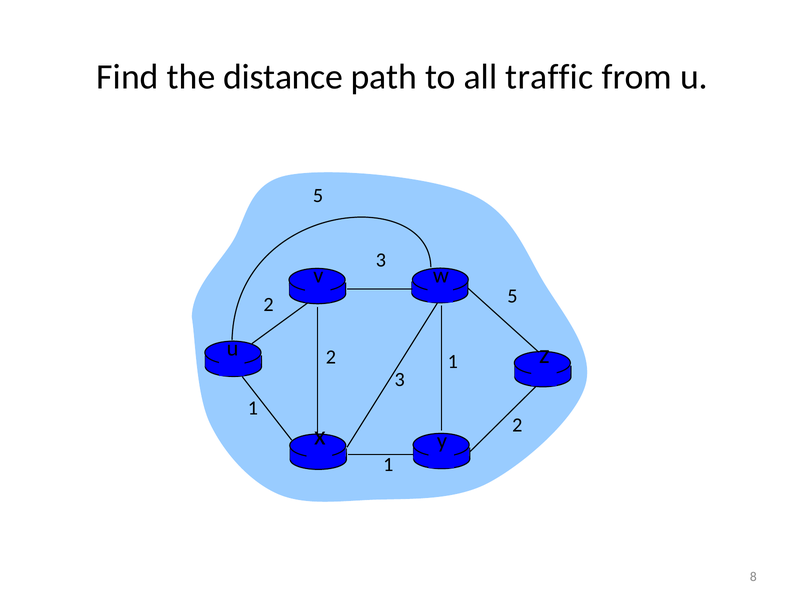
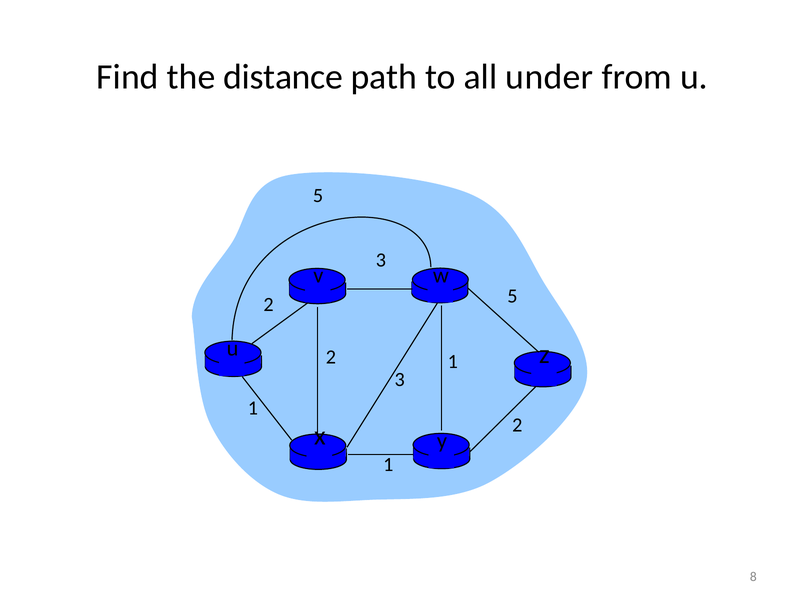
traffic: traffic -> under
